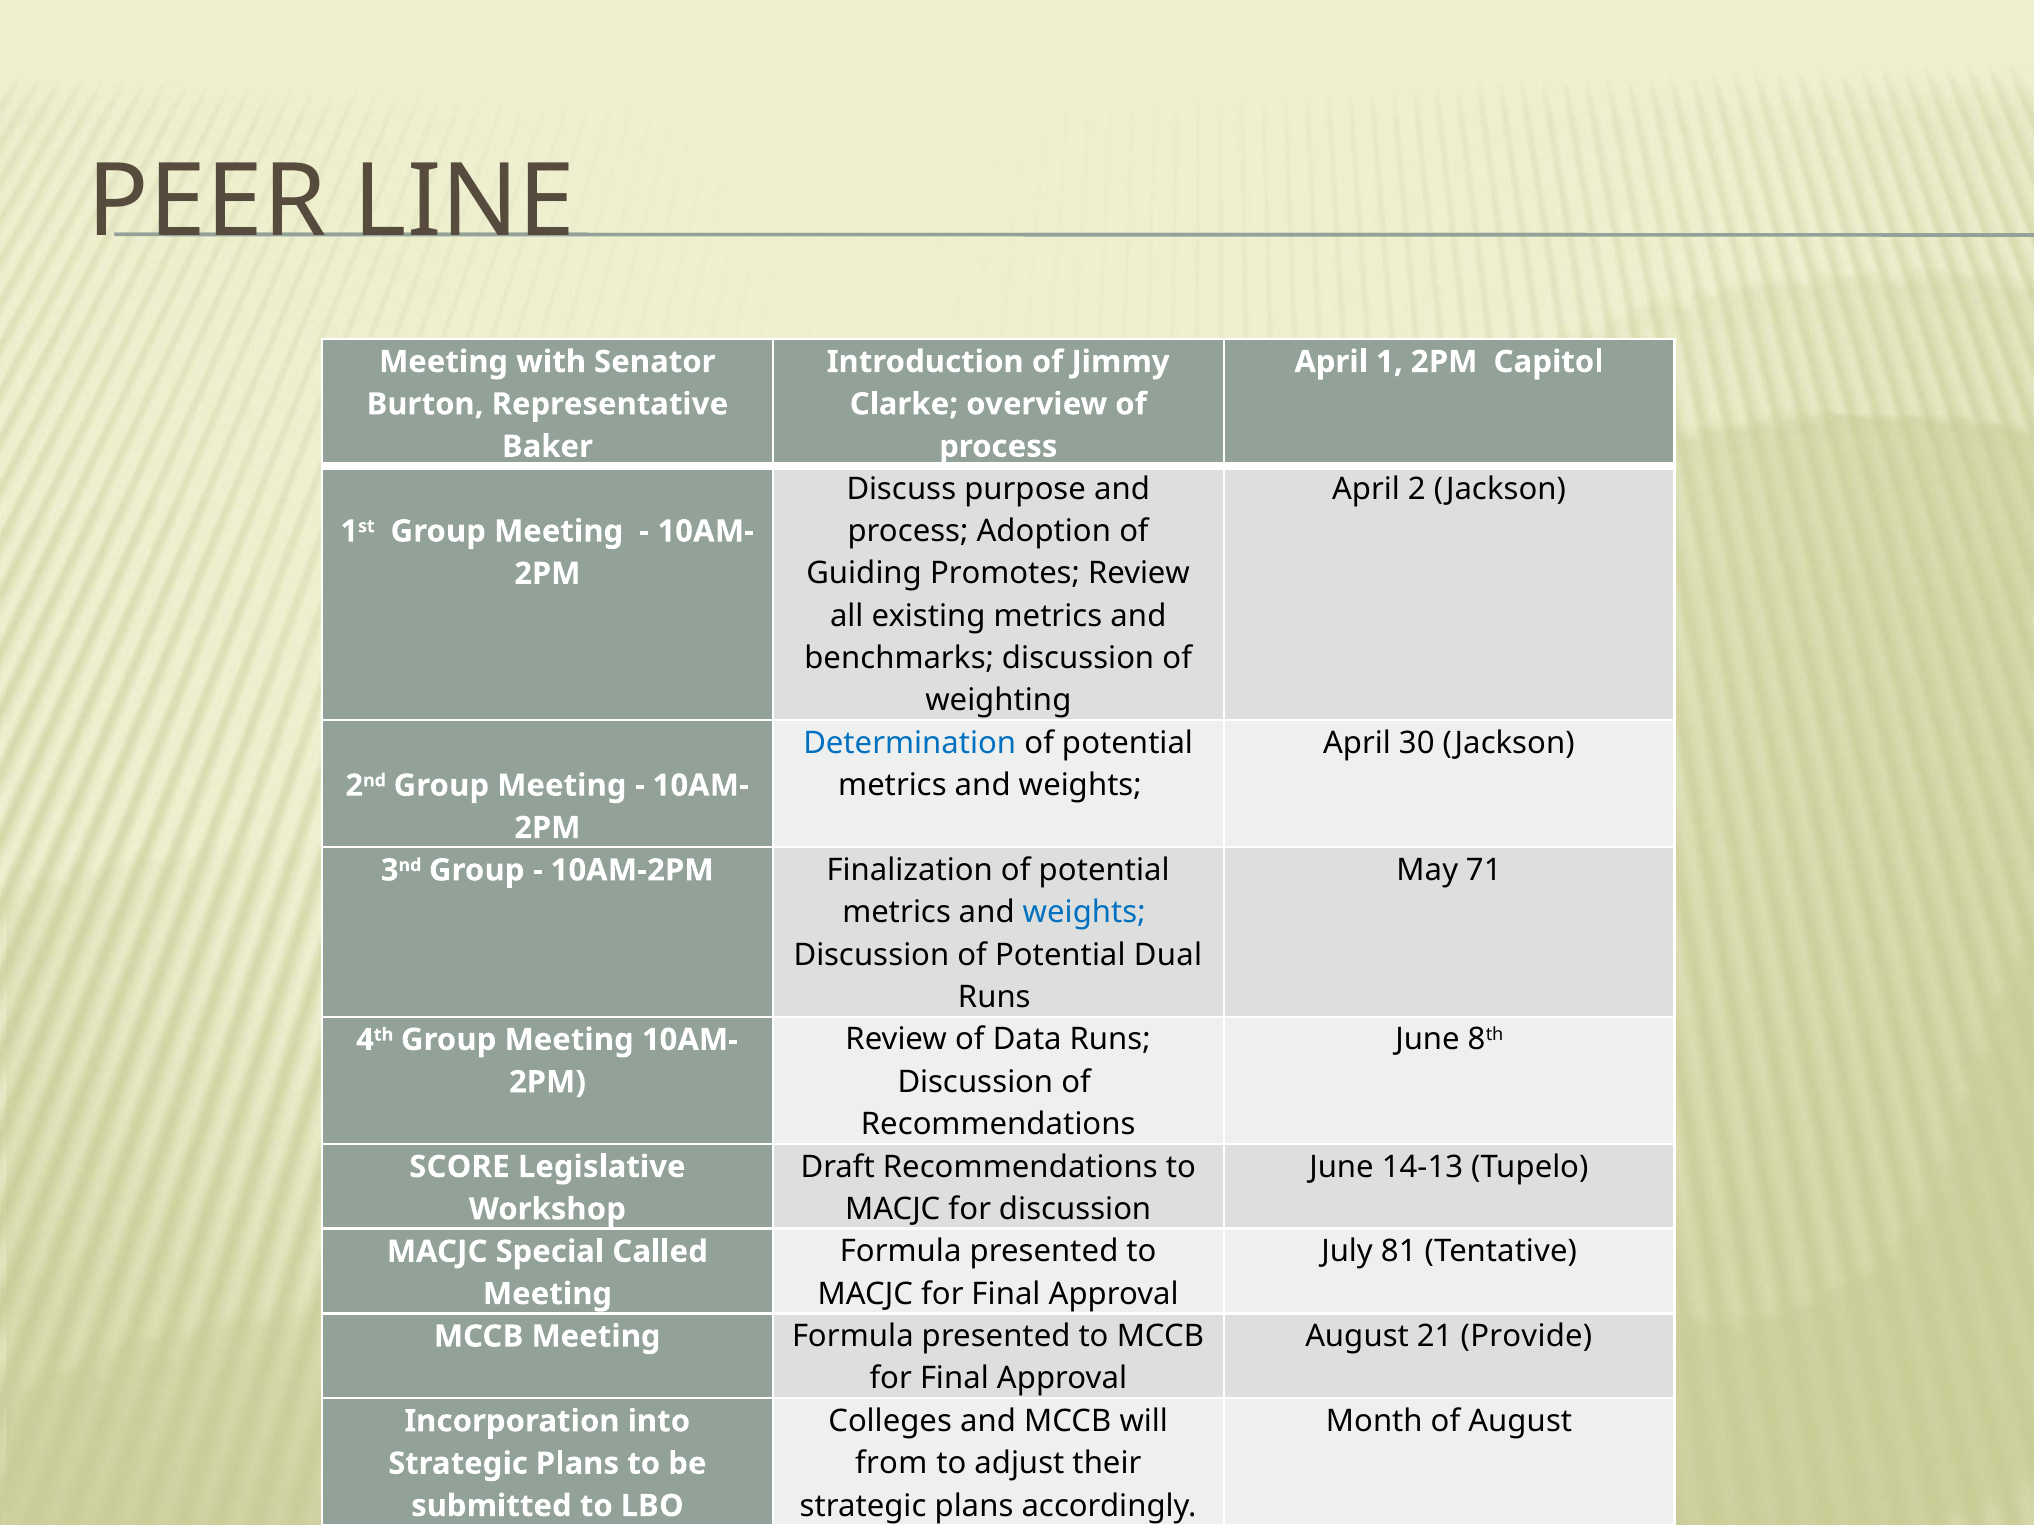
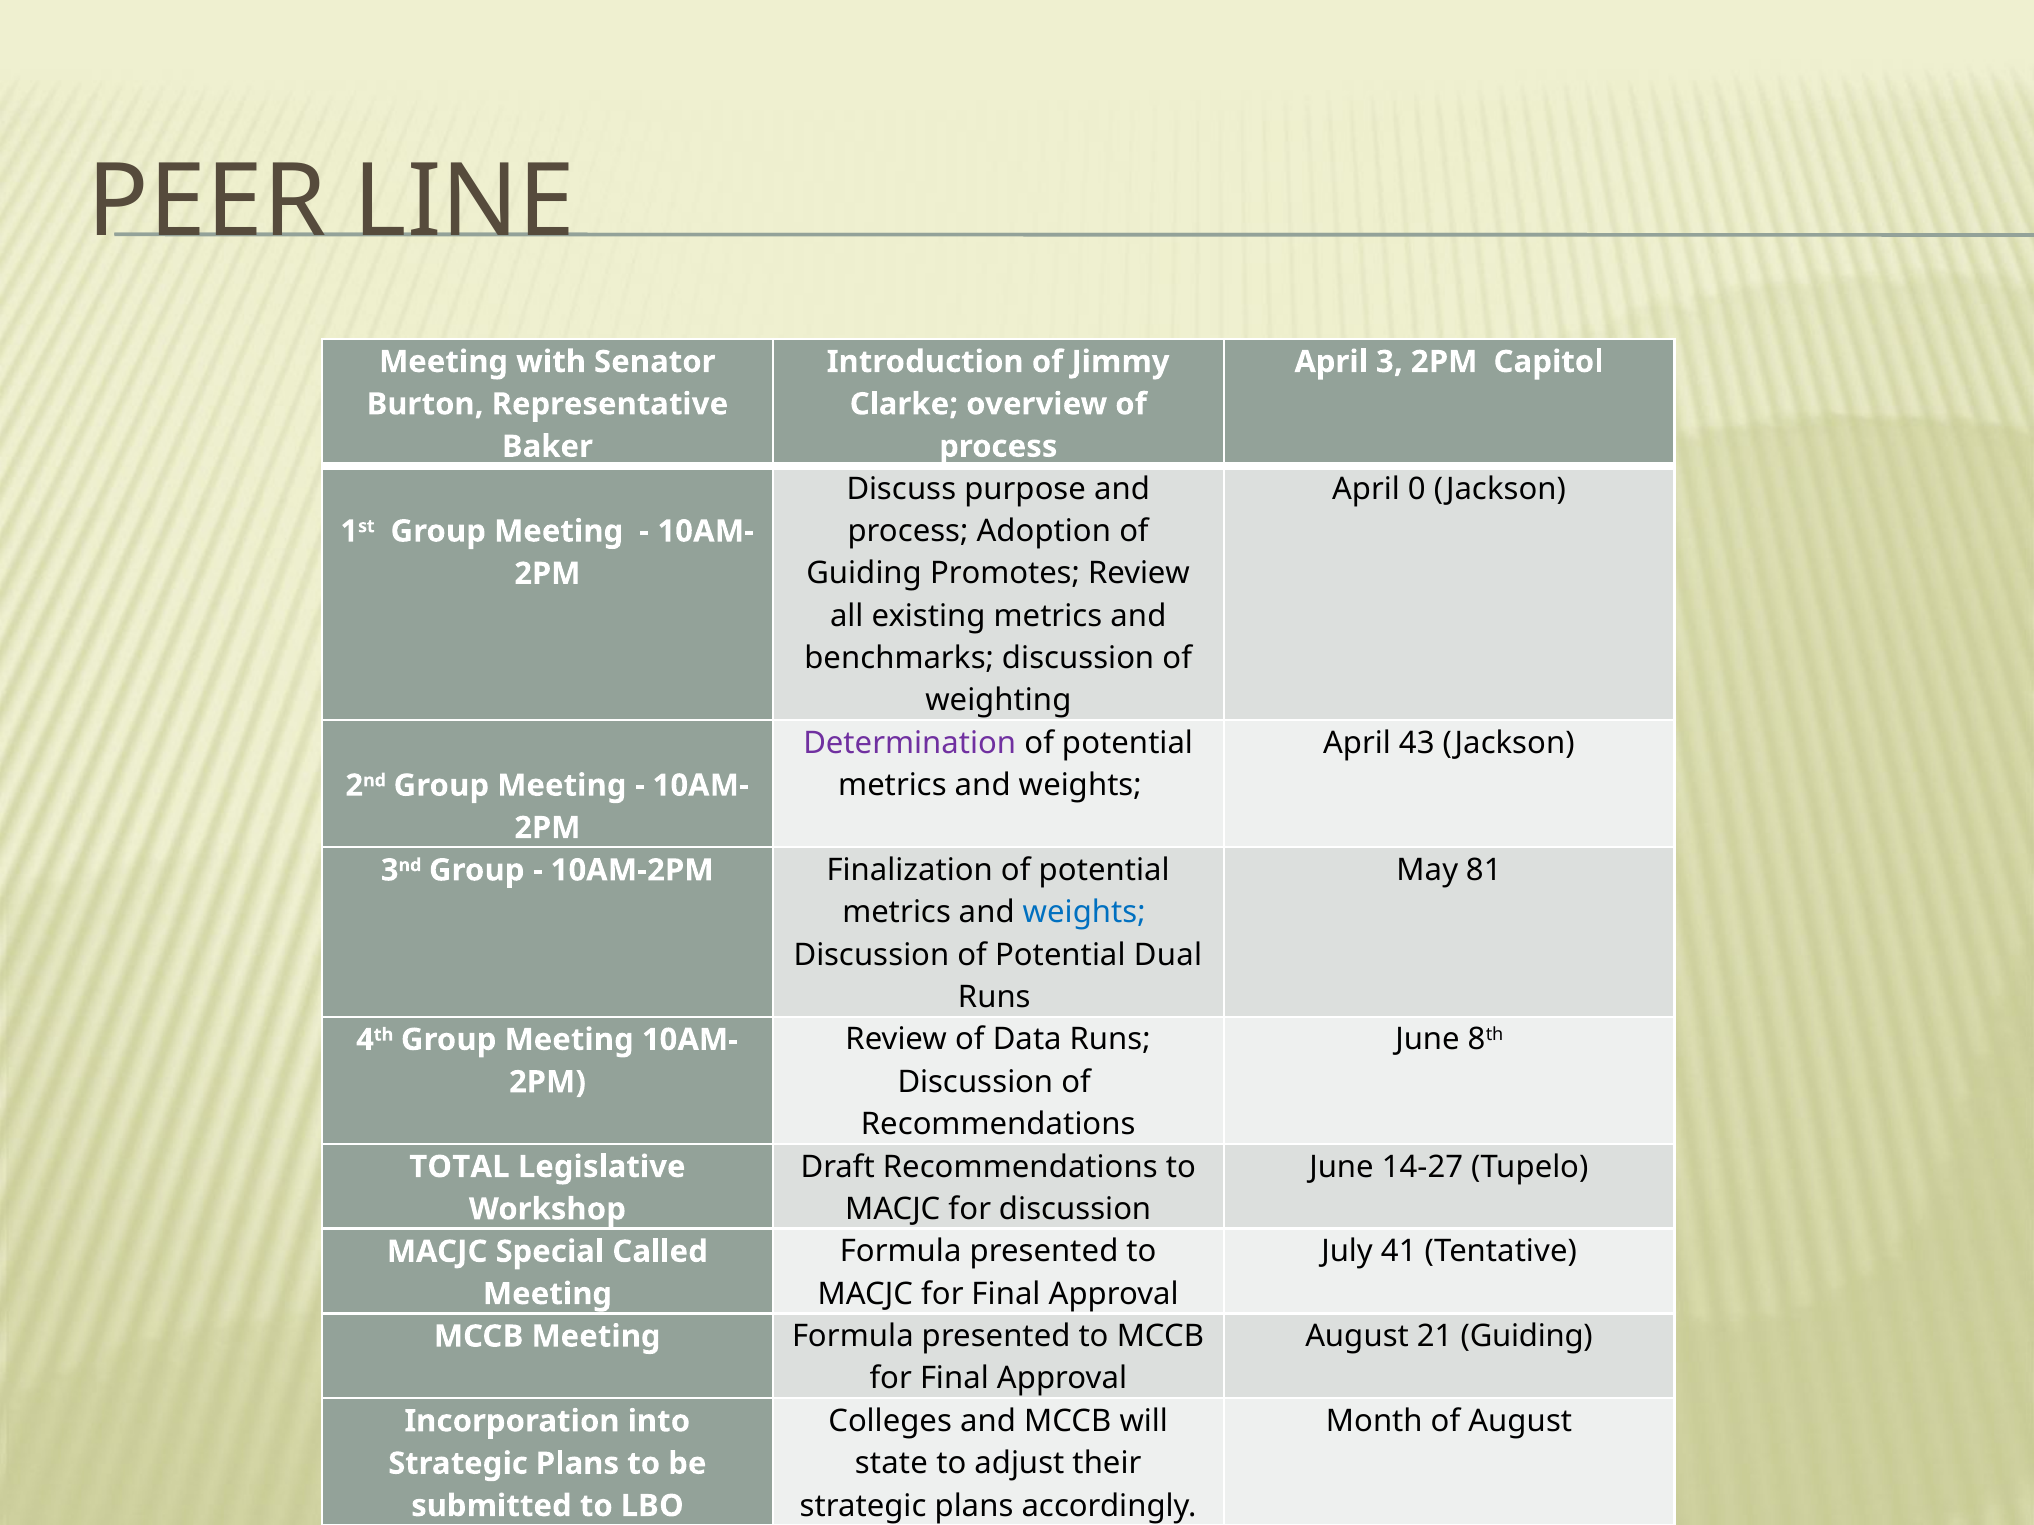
April 1: 1 -> 3
2: 2 -> 0
Determination colour: blue -> purple
30: 30 -> 43
71: 71 -> 81
14-13: 14-13 -> 14-27
SCORE: SCORE -> TOTAL
81: 81 -> 41
21 Provide: Provide -> Guiding
from: from -> state
